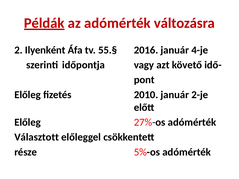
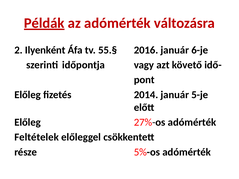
4-je: 4-je -> 6-je
2010: 2010 -> 2014
2-je: 2-je -> 5-je
Választott: Választott -> Feltételek
